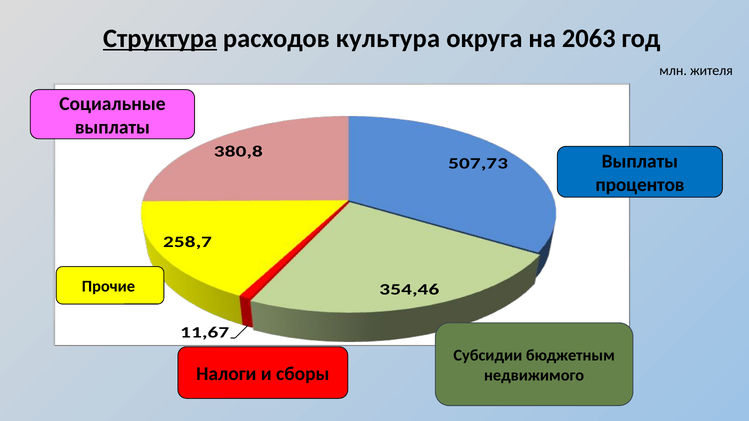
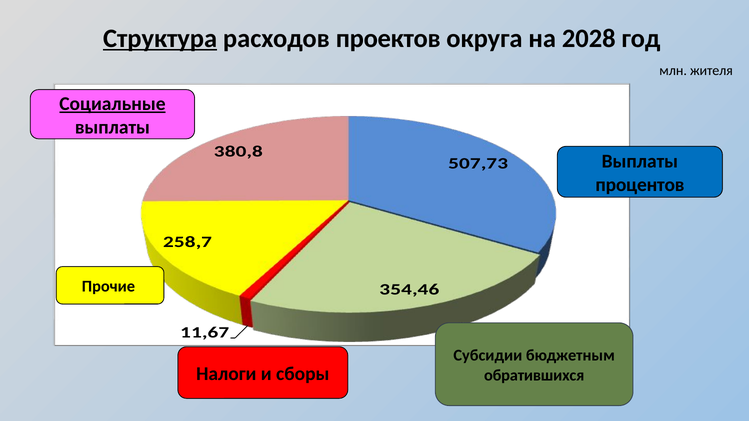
культура: культура -> проектов
2063: 2063 -> 2028
Социальные underline: none -> present
недвижимого: недвижимого -> обратившихся
